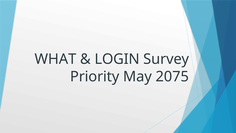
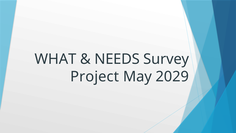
LOGIN: LOGIN -> NEEDS
Priority: Priority -> Project
2075: 2075 -> 2029
